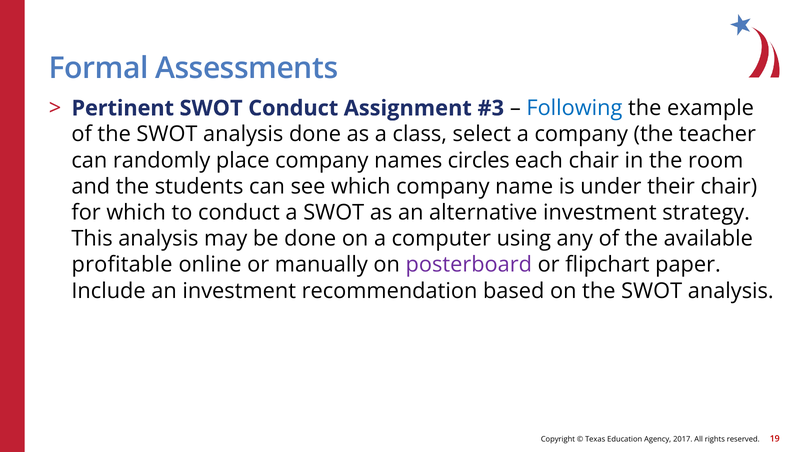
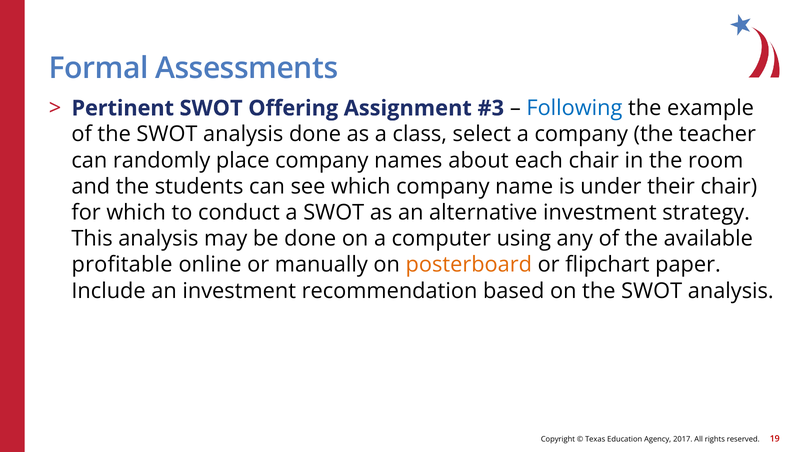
SWOT Conduct: Conduct -> Offering
circles: circles -> about
posterboard colour: purple -> orange
